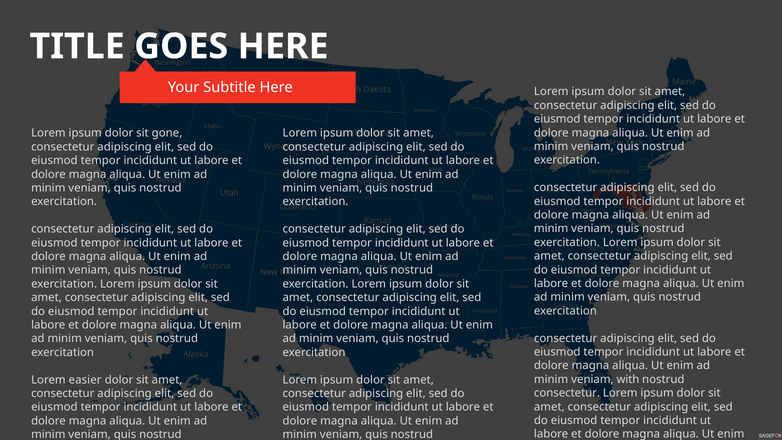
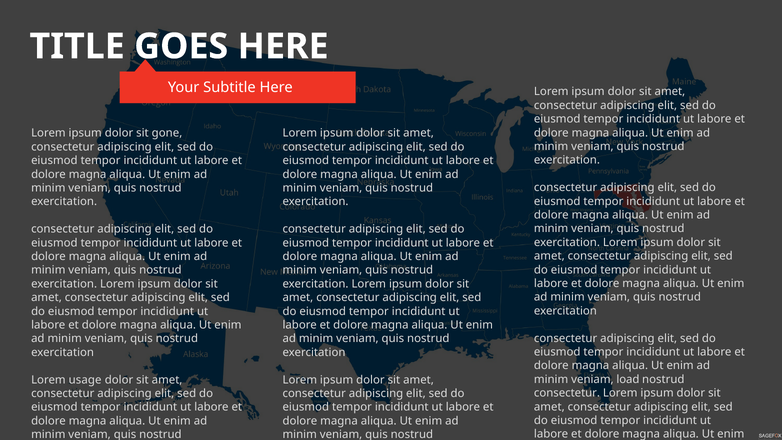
with: with -> load
easier: easier -> usage
